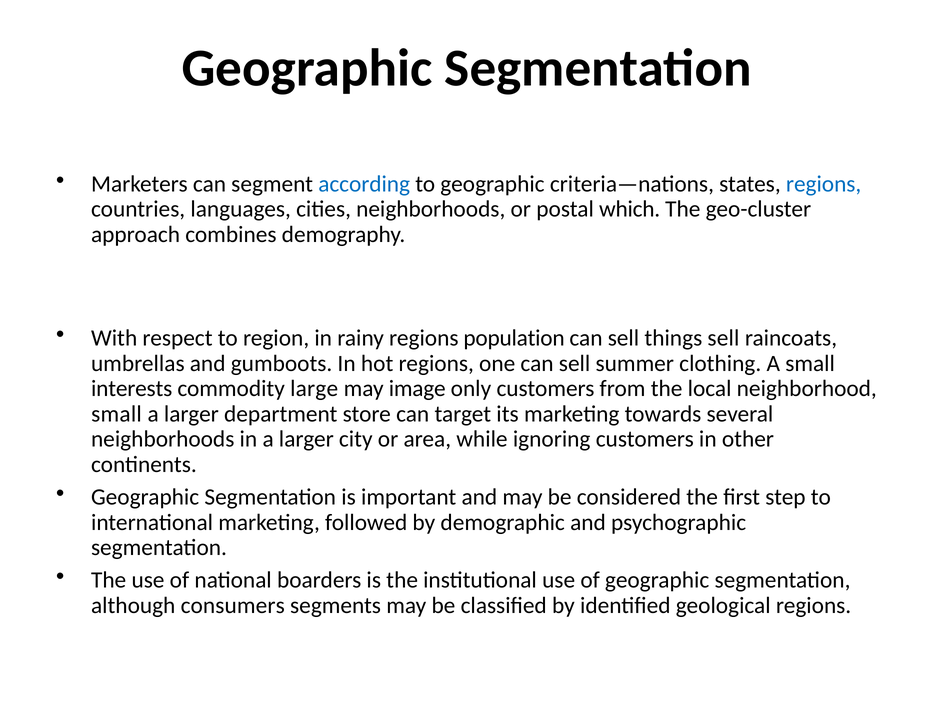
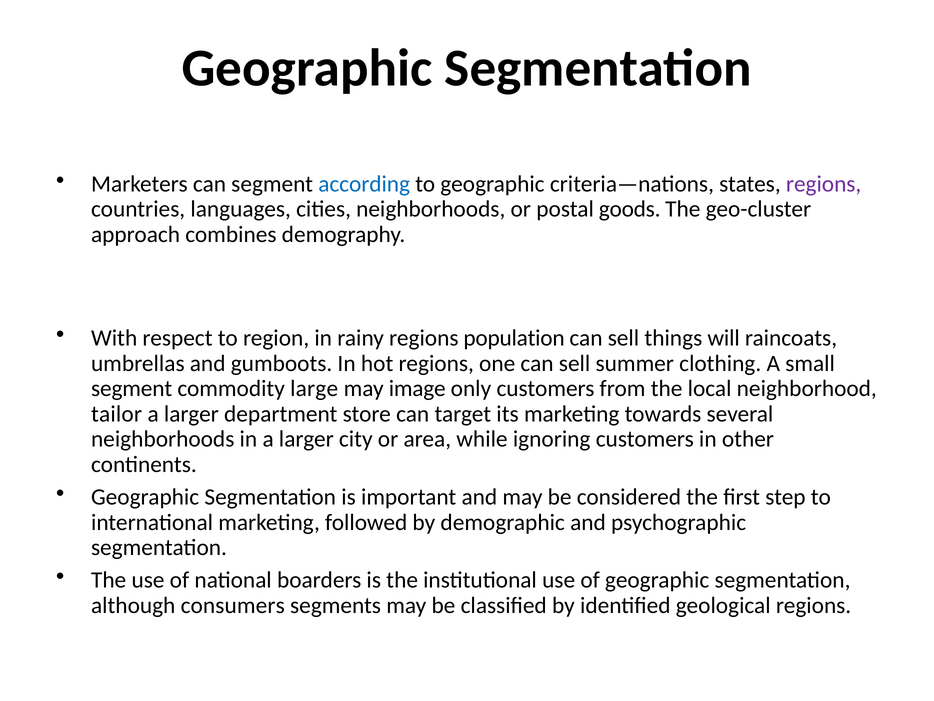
regions at (824, 184) colour: blue -> purple
which: which -> goods
things sell: sell -> will
interests at (132, 388): interests -> segment
small at (117, 414): small -> tailor
